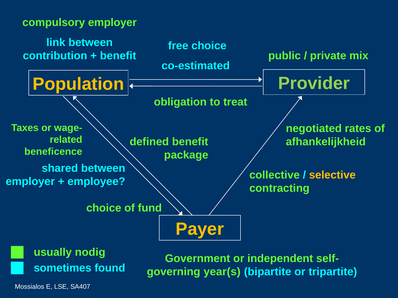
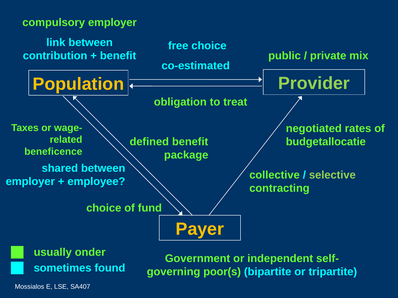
afhankelijkheid: afhankelijkheid -> budgetallocatie
selective colour: yellow -> light green
nodig: nodig -> onder
year(s: year(s -> poor(s
